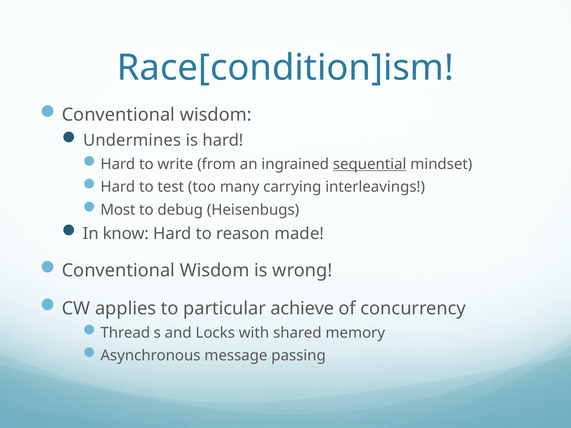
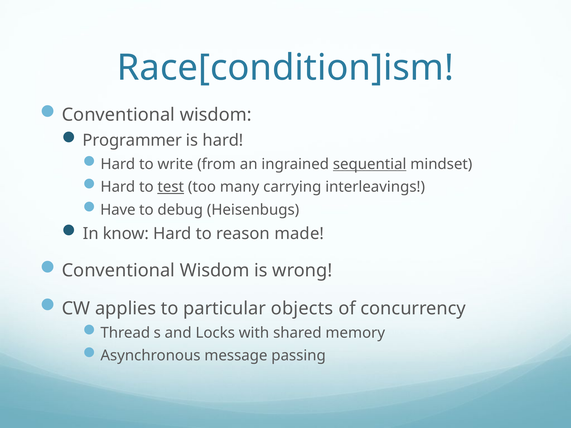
Undermines: Undermines -> Programmer
test underline: none -> present
Most: Most -> Have
achieve: achieve -> objects
